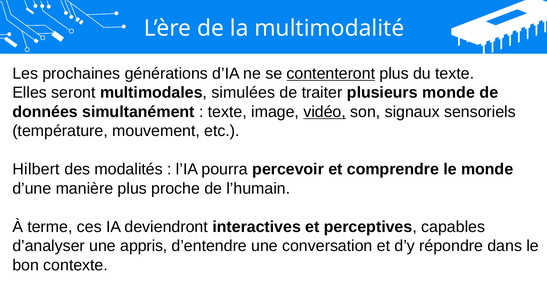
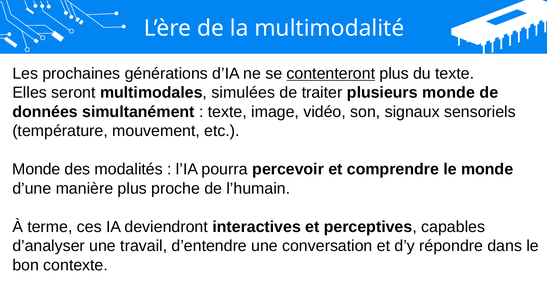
vidéo underline: present -> none
Hilbert at (36, 169): Hilbert -> Monde
appris: appris -> travail
